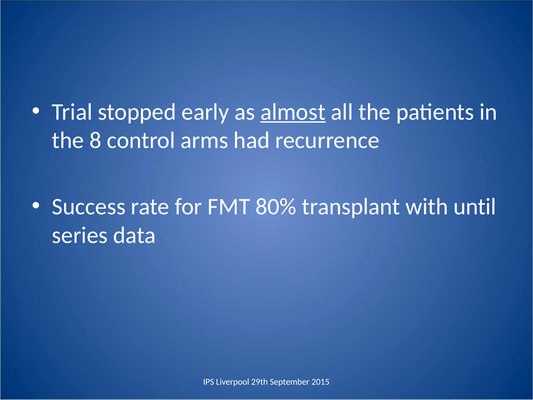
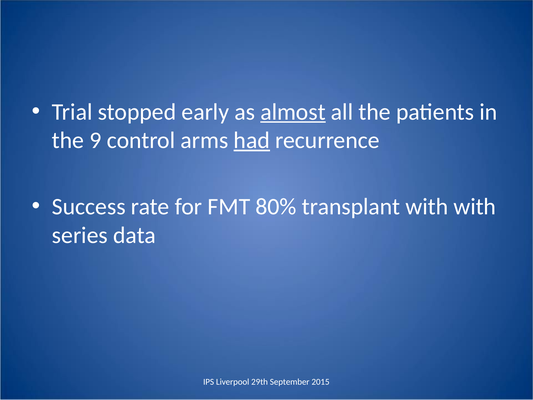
8: 8 -> 9
had underline: none -> present
with until: until -> with
